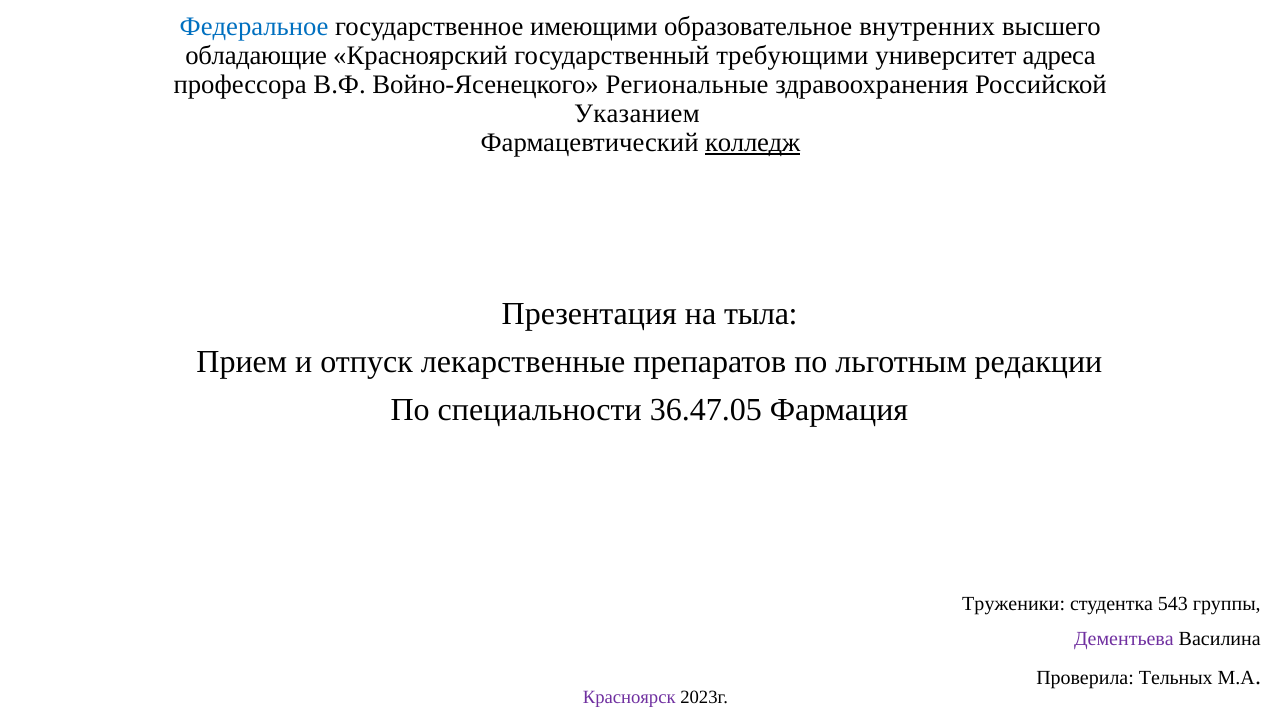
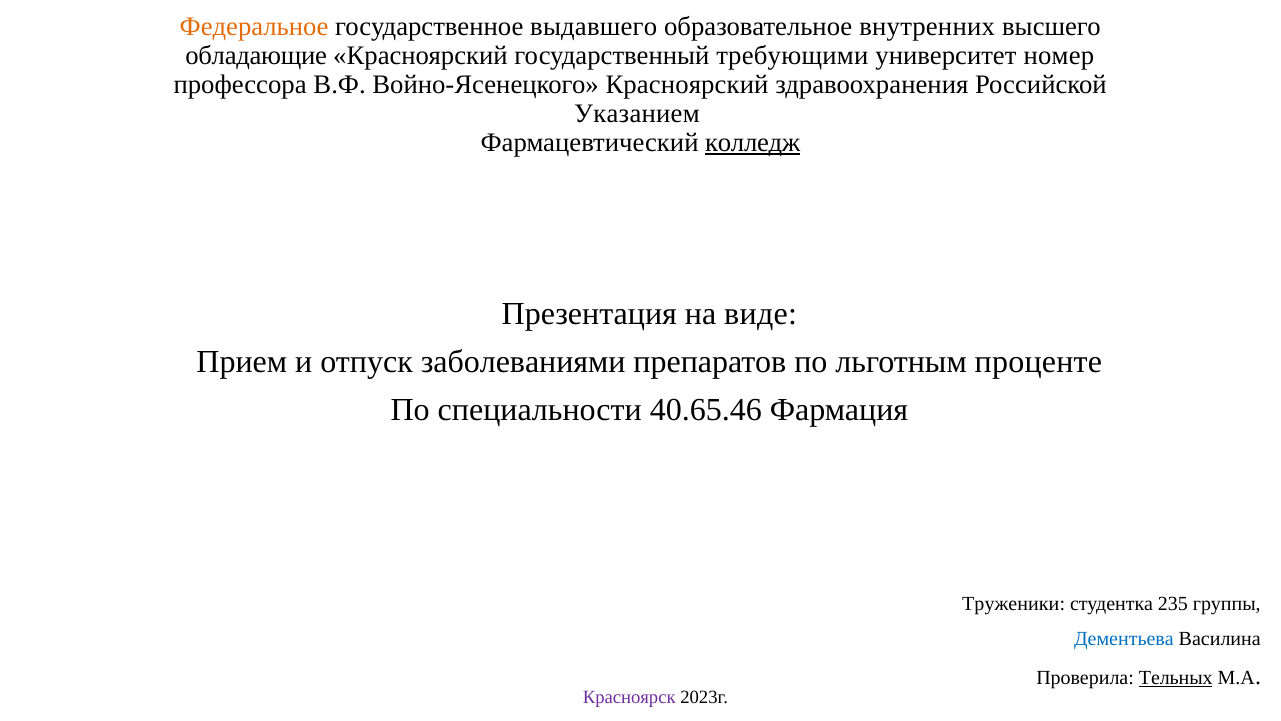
Федеральное colour: blue -> orange
имеющими: имеющими -> выдавшего
адреса: адреса -> номер
Войно-Ясенецкого Региональные: Региональные -> Красноярский
тыла: тыла -> виде
лекарственные: лекарственные -> заболеваниями
редакции: редакции -> проценте
36.47.05: 36.47.05 -> 40.65.46
543: 543 -> 235
Дементьева colour: purple -> blue
Тельных underline: none -> present
